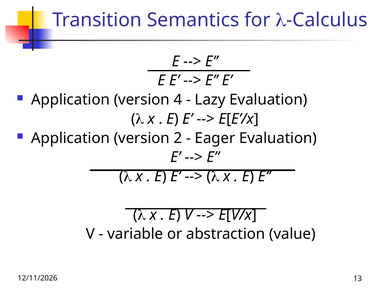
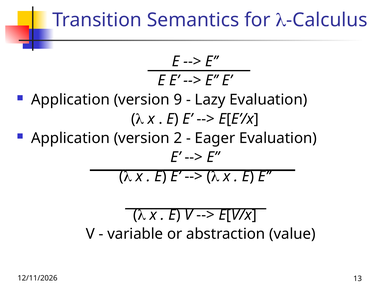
4: 4 -> 9
